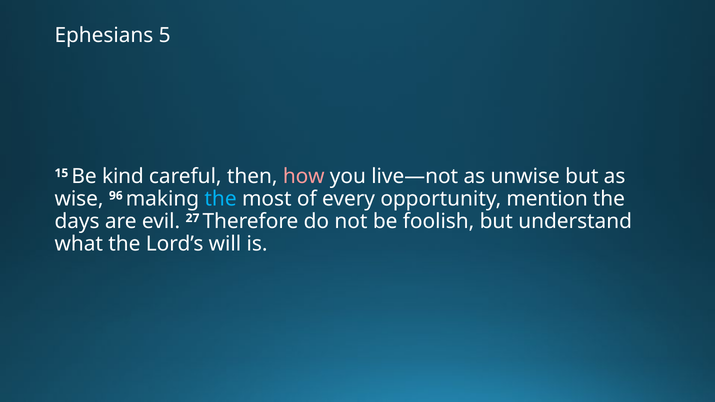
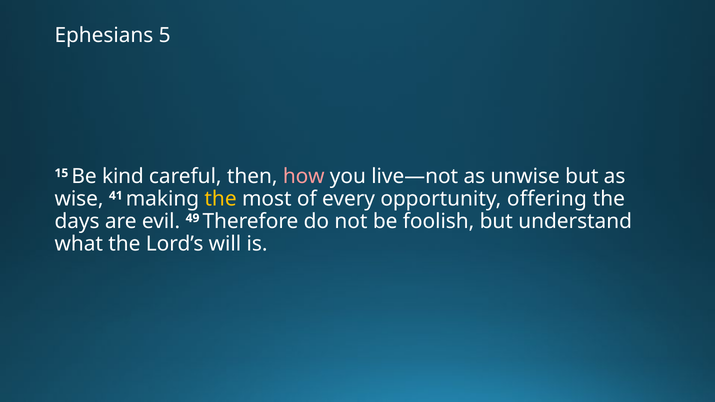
96: 96 -> 41
the at (221, 199) colour: light blue -> yellow
mention: mention -> offering
27: 27 -> 49
